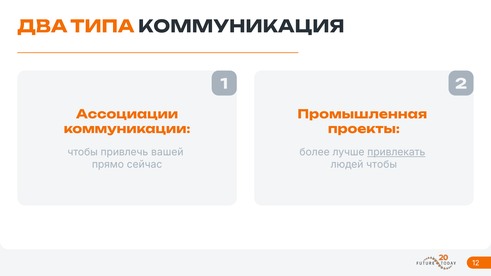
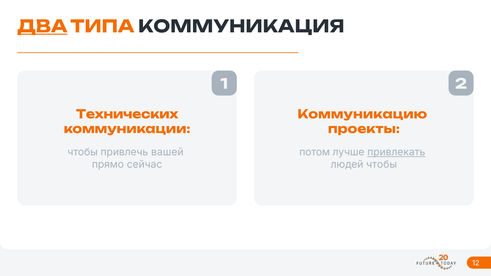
ДВА underline: none -> present
Ассоциации: Ассоциации -> Технических
Промышленная: Промышленная -> Коммуникацию
более: более -> потом
